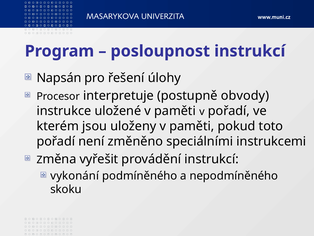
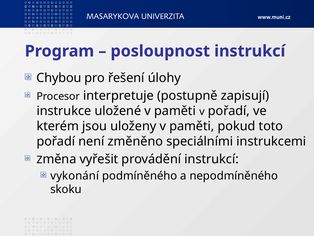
Napsán: Napsán -> Chybou
obvody: obvody -> zapisují
